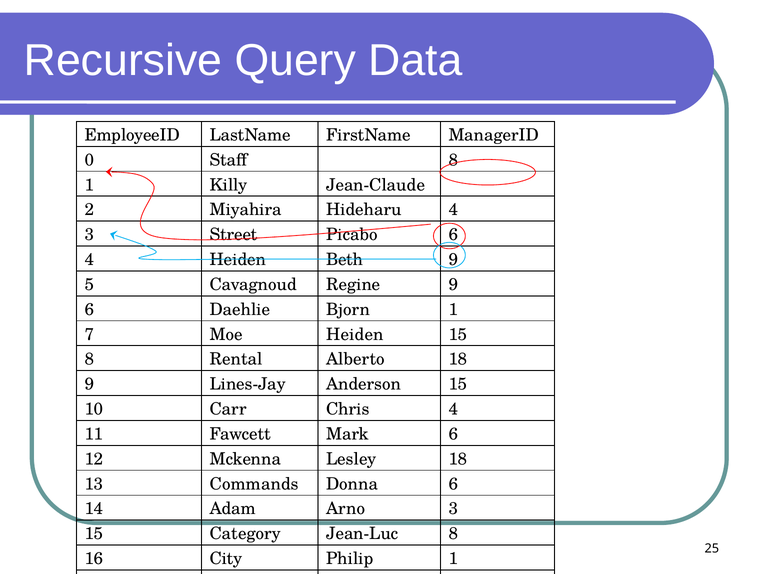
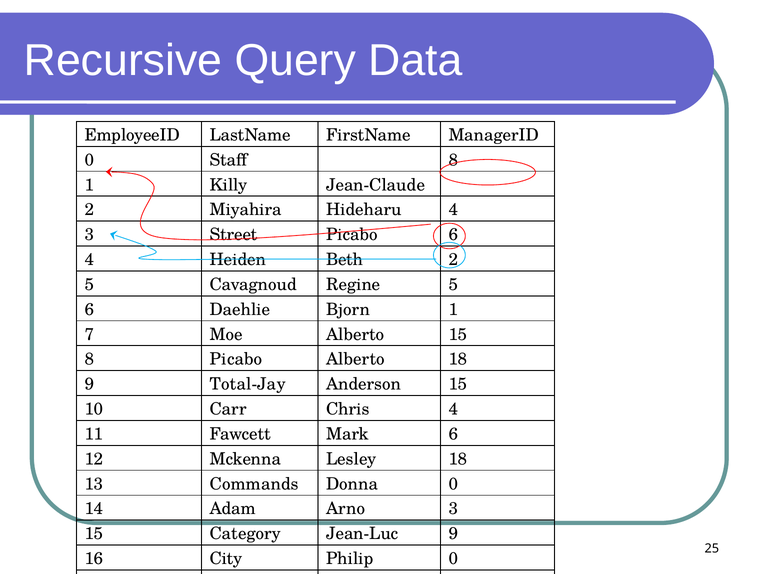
Beth 9: 9 -> 2
Regine 9: 9 -> 5
Moe Heiden: Heiden -> Alberto
8 Rental: Rental -> Picabo
Lines-Jay: Lines-Jay -> Total-Jay
Donna 6: 6 -> 0
Jean-Luc 8: 8 -> 9
Philip 1: 1 -> 0
